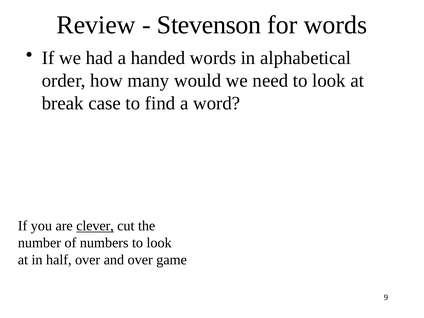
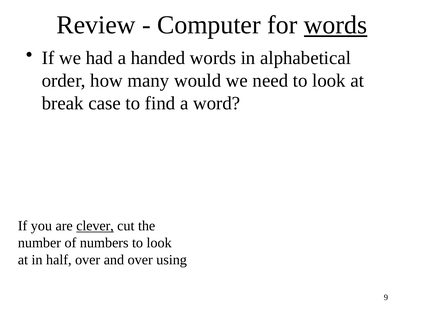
Stevenson: Stevenson -> Computer
words at (336, 25) underline: none -> present
game: game -> using
